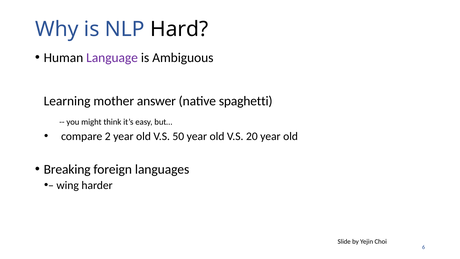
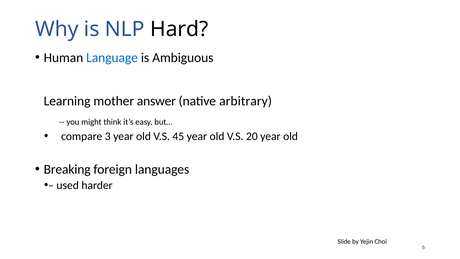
Language colour: purple -> blue
spaghetti: spaghetti -> arbitrary
2: 2 -> 3
50: 50 -> 45
wing: wing -> used
